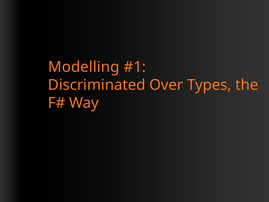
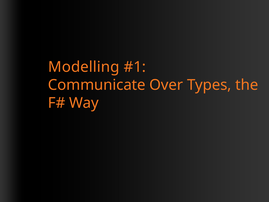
Discriminated: Discriminated -> Communicate
